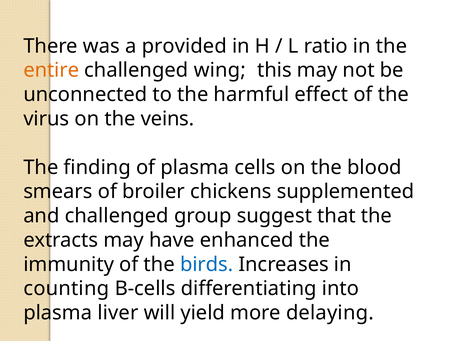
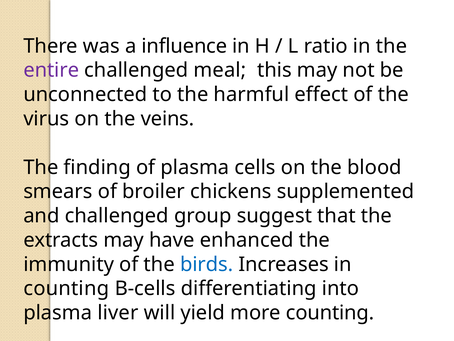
provided: provided -> influence
entire colour: orange -> purple
wing: wing -> meal
more delaying: delaying -> counting
